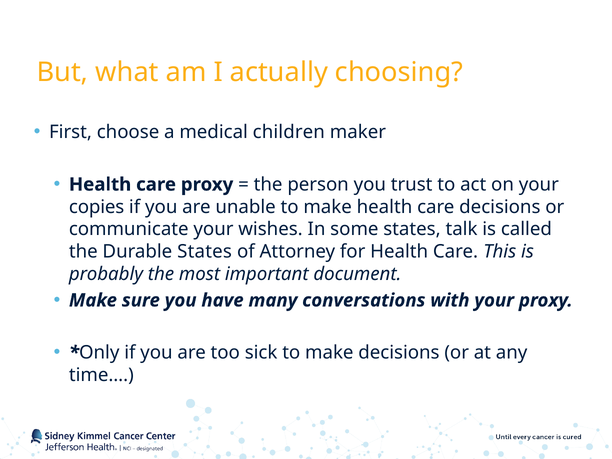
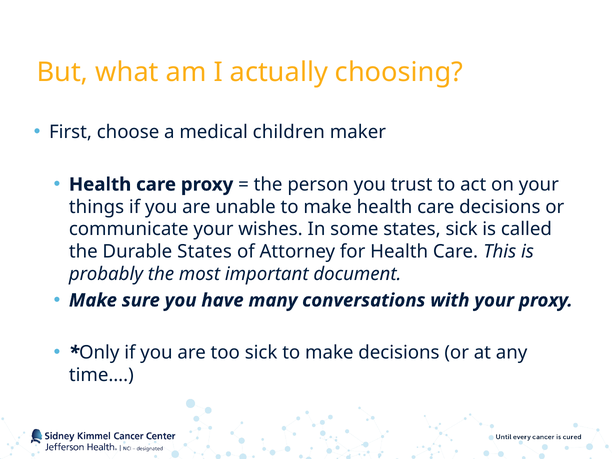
copies: copies -> things
states talk: talk -> sick
